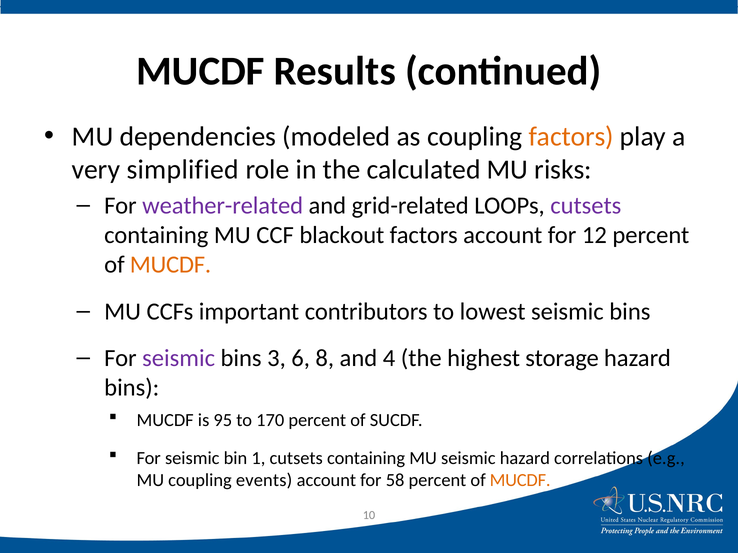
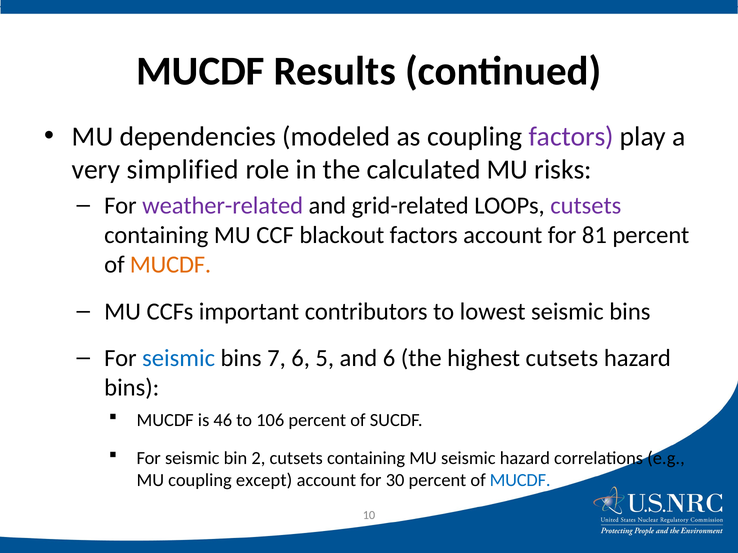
factors at (571, 137) colour: orange -> purple
12: 12 -> 81
seismic at (179, 358) colour: purple -> blue
3: 3 -> 7
8: 8 -> 5
and 4: 4 -> 6
highest storage: storage -> cutsets
95: 95 -> 46
170: 170 -> 106
1: 1 -> 2
events: events -> except
58: 58 -> 30
MUCDF at (520, 481) colour: orange -> blue
